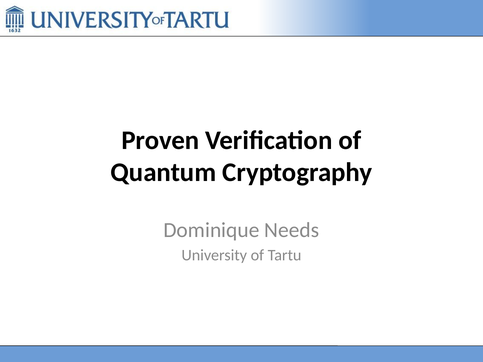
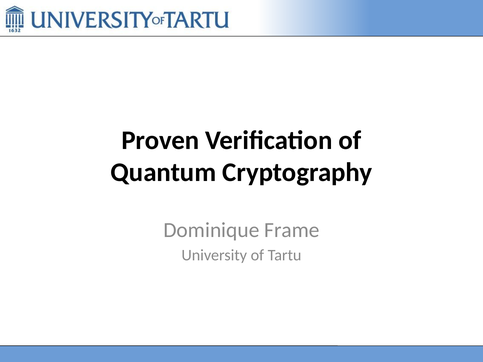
Needs: Needs -> Frame
